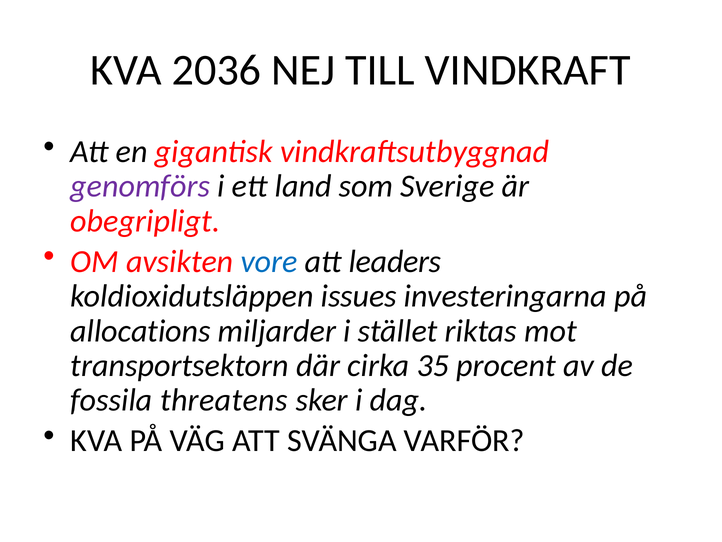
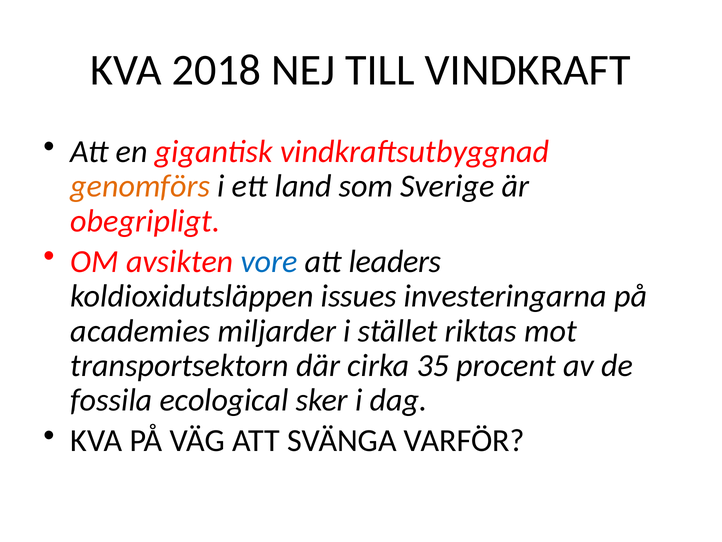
2036: 2036 -> 2018
genomförs colour: purple -> orange
allocations: allocations -> academies
threatens: threatens -> ecological
